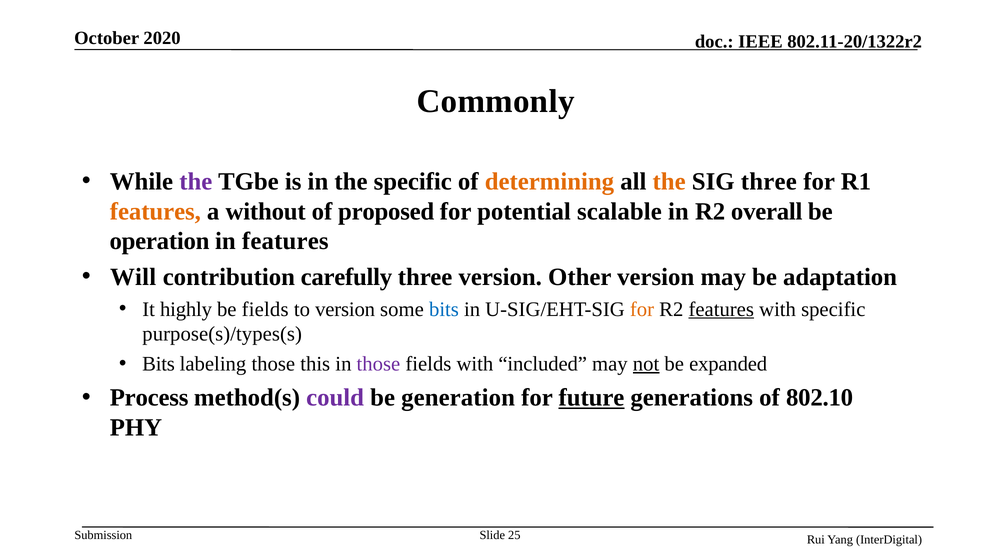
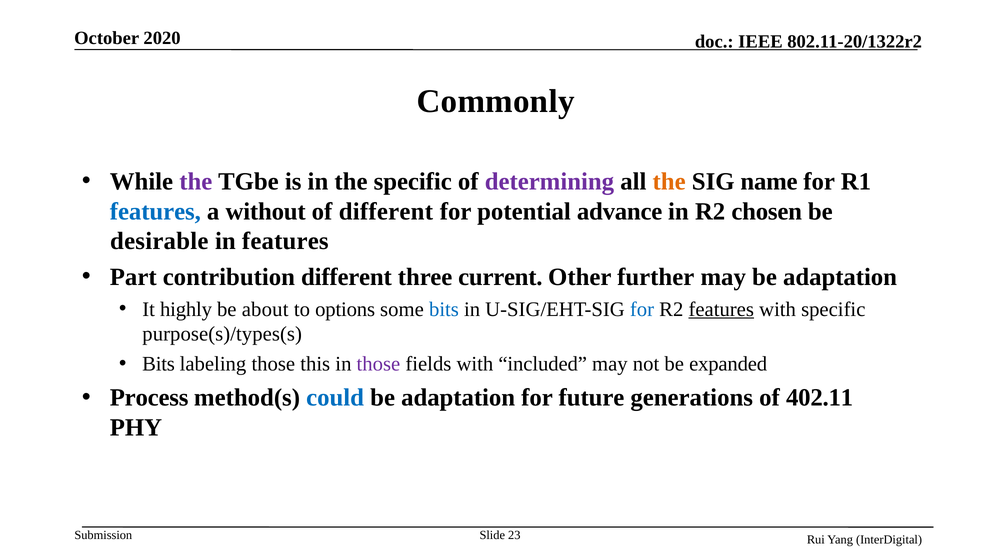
determining colour: orange -> purple
SIG three: three -> name
features at (155, 211) colour: orange -> blue
of proposed: proposed -> different
scalable: scalable -> advance
overall: overall -> chosen
operation: operation -> desirable
Will: Will -> Part
contribution carefully: carefully -> different
three version: version -> current
Other version: version -> further
be fields: fields -> about
to version: version -> options
for at (642, 309) colour: orange -> blue
not underline: present -> none
could colour: purple -> blue
generation at (458, 398): generation -> adaptation
future underline: present -> none
802.10: 802.10 -> 402.11
25: 25 -> 23
